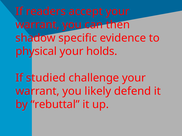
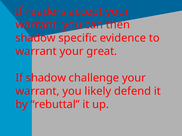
physical at (36, 51): physical -> warrant
holds: holds -> great
If studied: studied -> shadow
